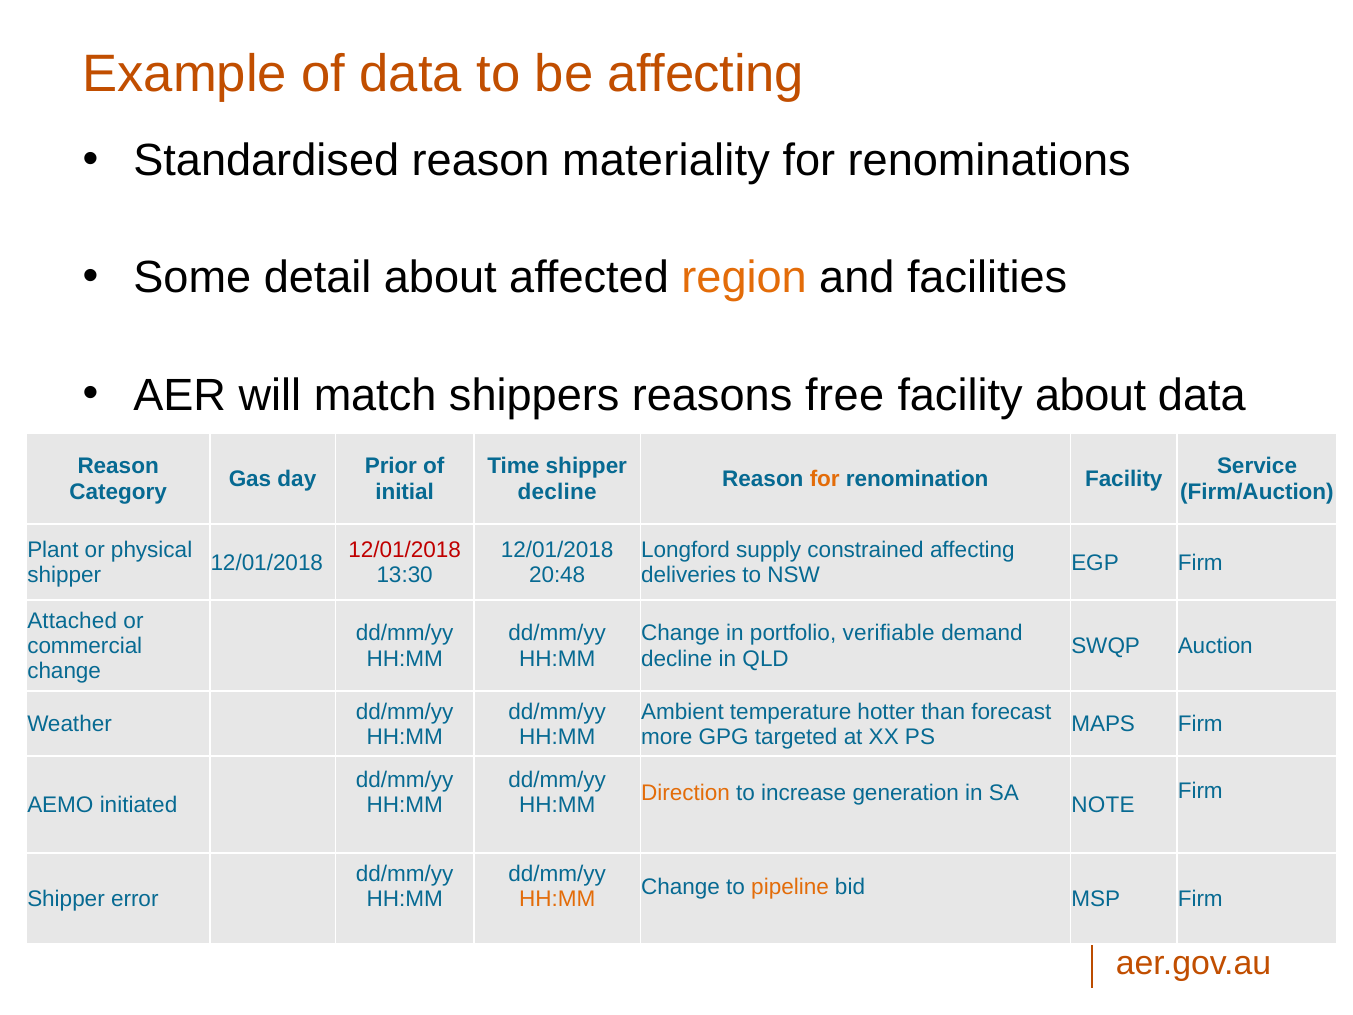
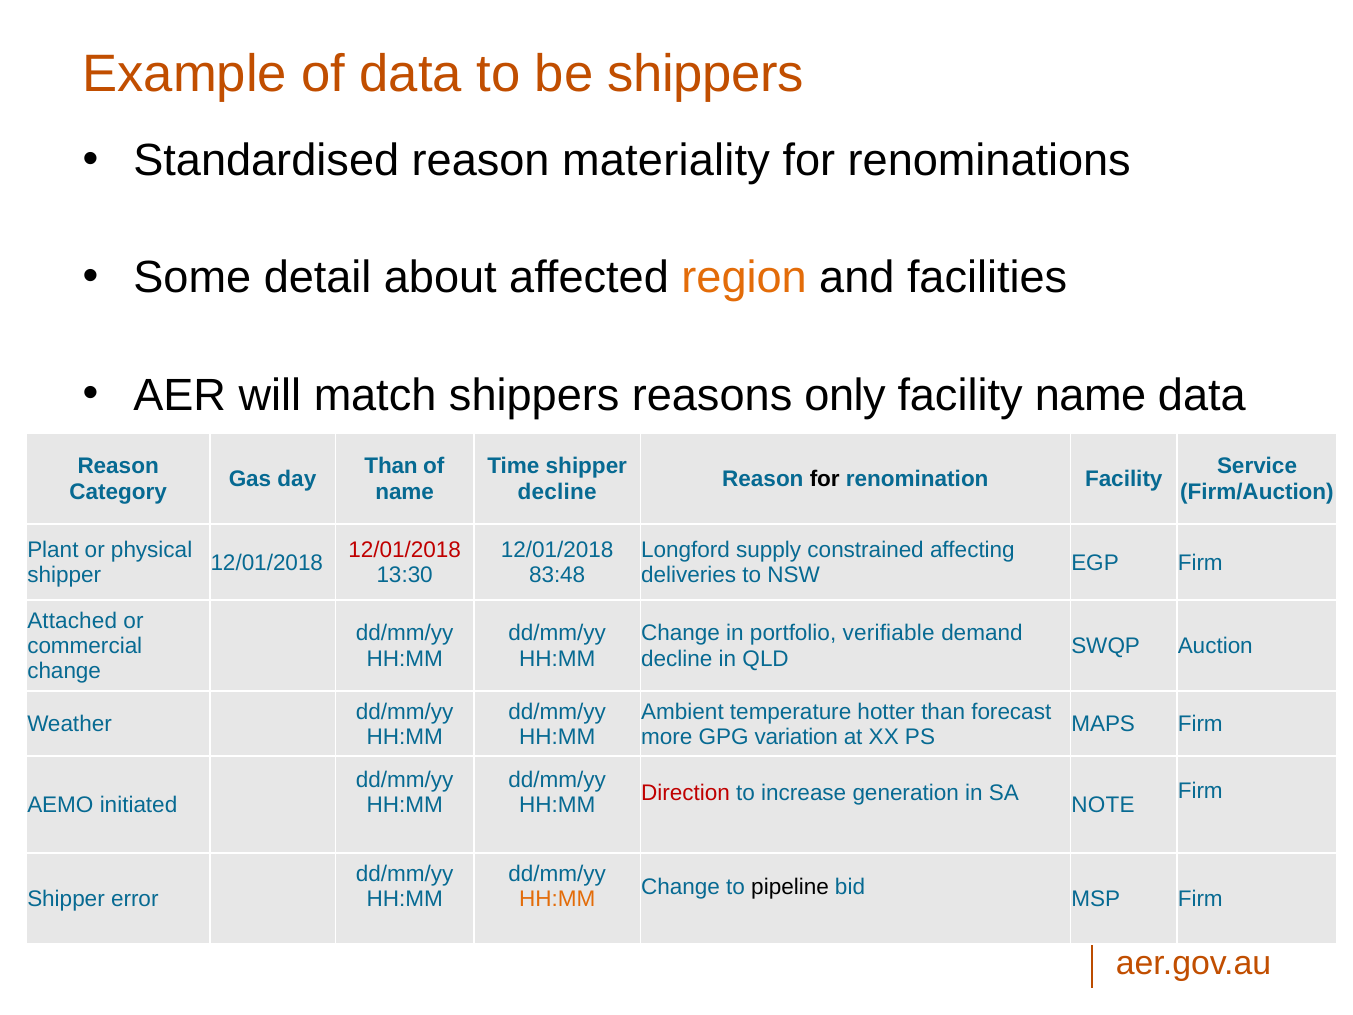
be affecting: affecting -> shippers
free: free -> only
facility about: about -> name
Prior at (391, 466): Prior -> Than
for at (825, 479) colour: orange -> black
initial at (405, 492): initial -> name
20:48: 20:48 -> 83:48
targeted: targeted -> variation
Direction colour: orange -> red
pipeline colour: orange -> black
